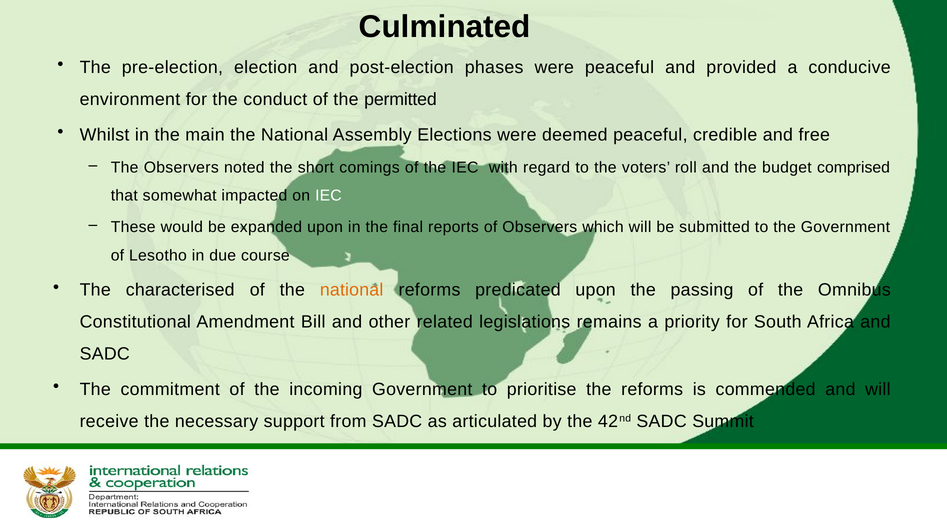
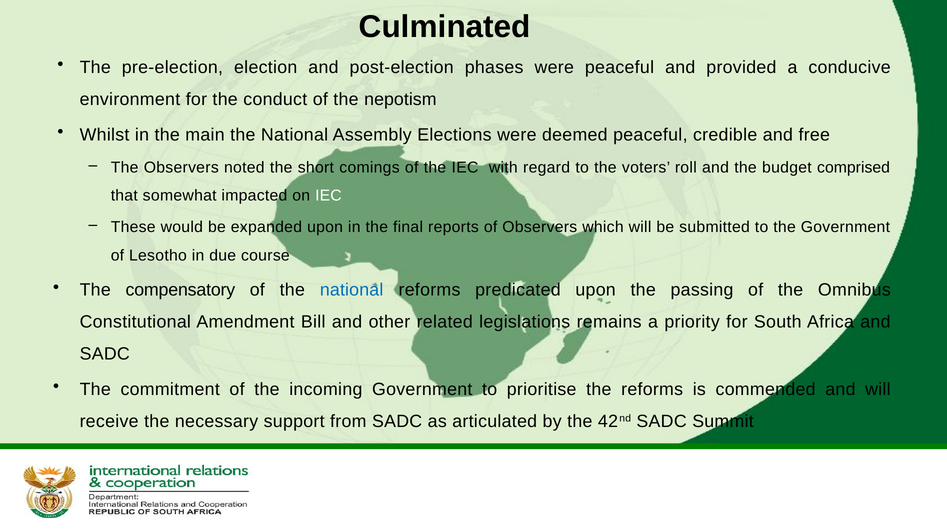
permitted: permitted -> nepotism
characterised: characterised -> compensatory
national at (352, 290) colour: orange -> blue
